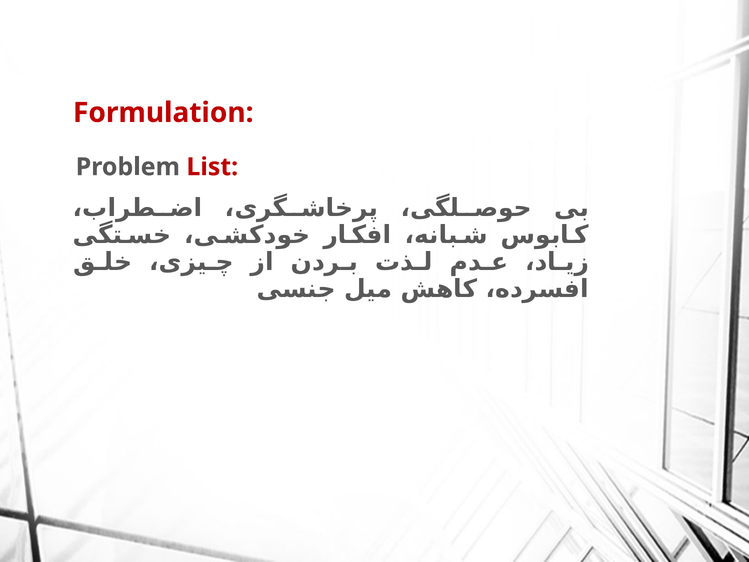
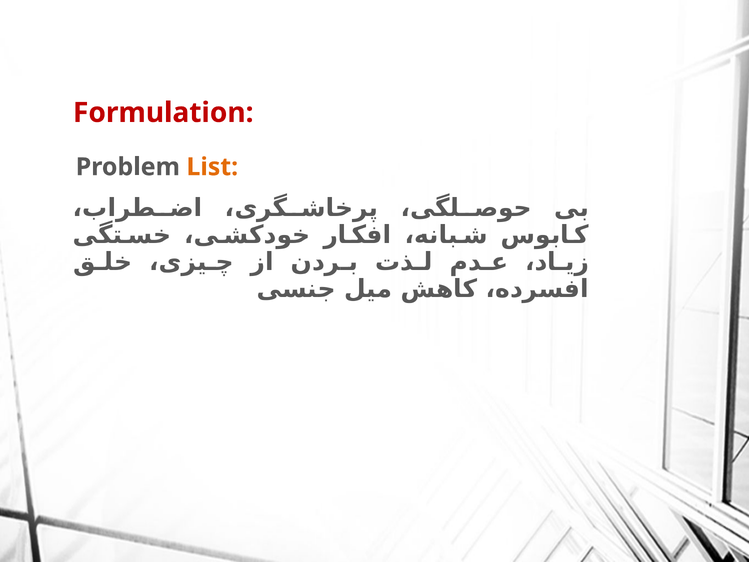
List colour: red -> orange
